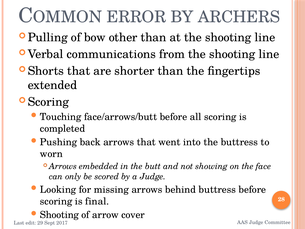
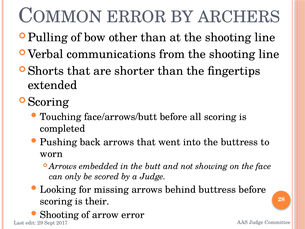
final: final -> their
arrow cover: cover -> error
